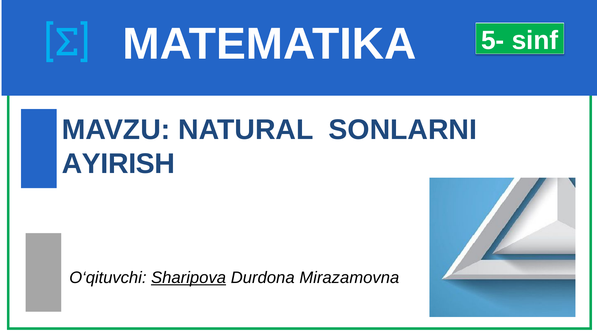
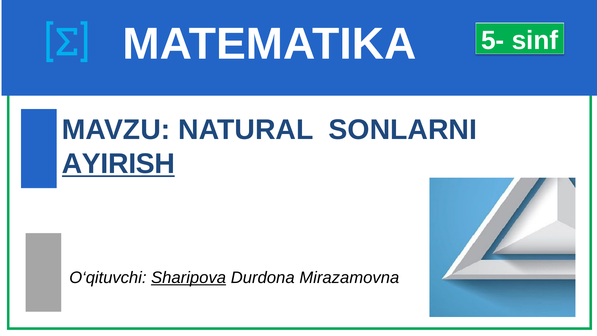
AYIRISH underline: none -> present
